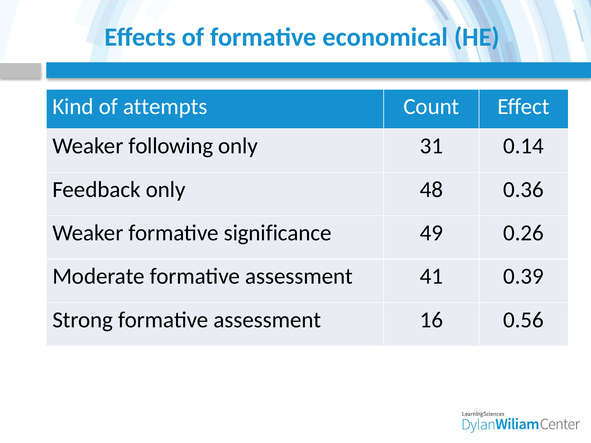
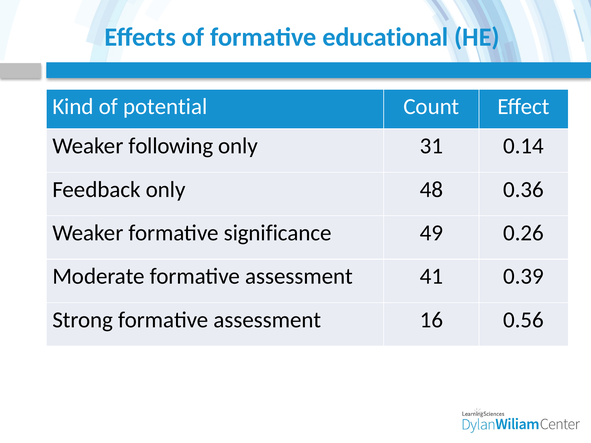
economical: economical -> educational
attempts: attempts -> potential
